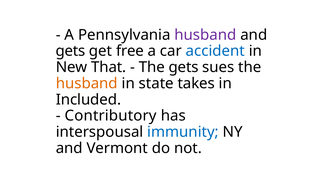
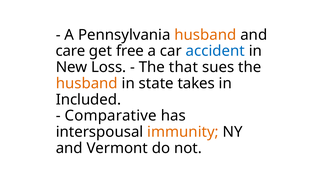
husband at (205, 35) colour: purple -> orange
gets at (70, 51): gets -> care
That: That -> Loss
The gets: gets -> that
Contributory: Contributory -> Comparative
immunity colour: blue -> orange
